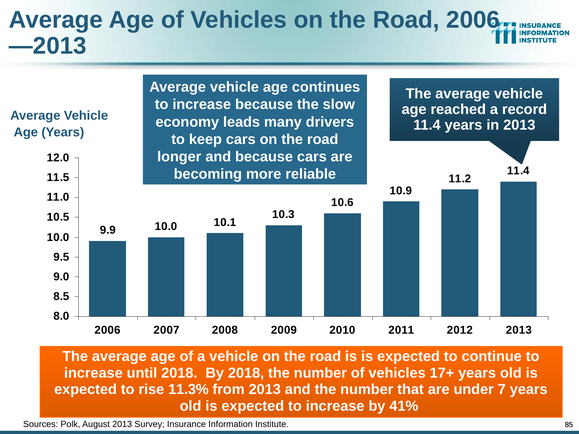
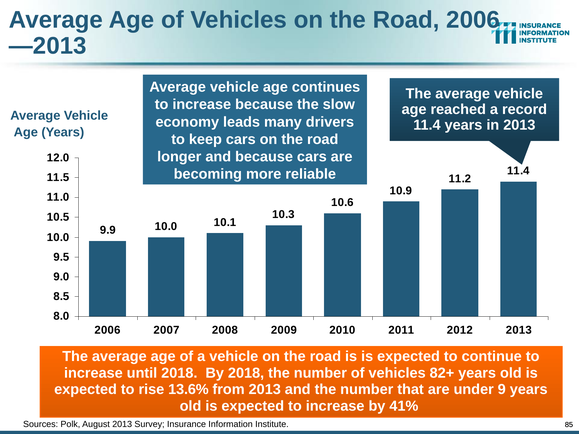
17+: 17+ -> 82+
11.3%: 11.3% -> 13.6%
7: 7 -> 9
